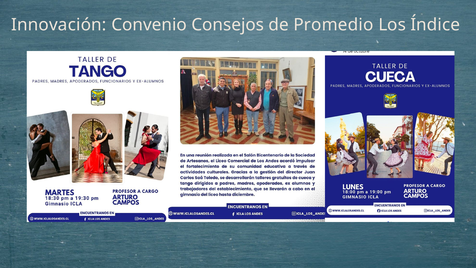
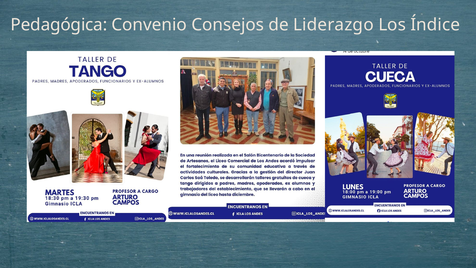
Innovación: Innovación -> Pedagógica
Promedio: Promedio -> Liderazgo
